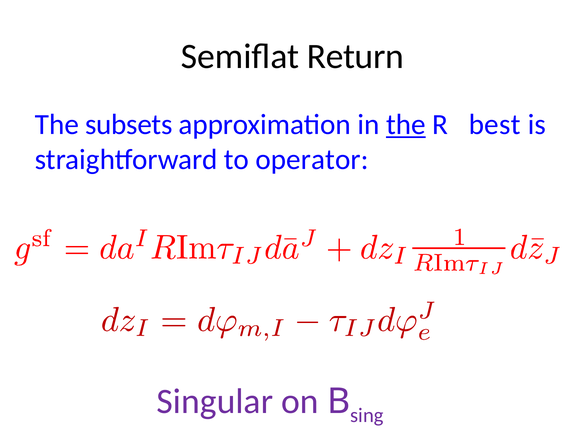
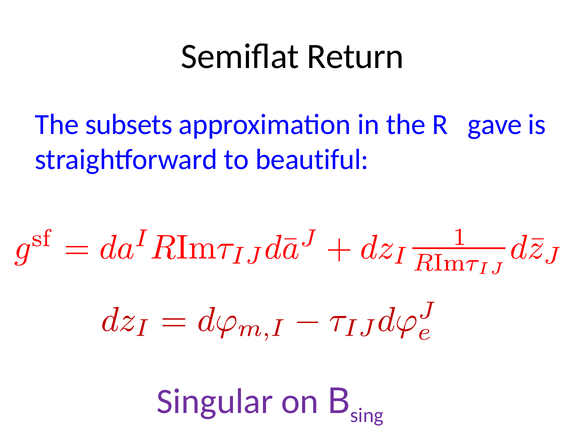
the at (406, 125) underline: present -> none
best: best -> gave
operator: operator -> beautiful
